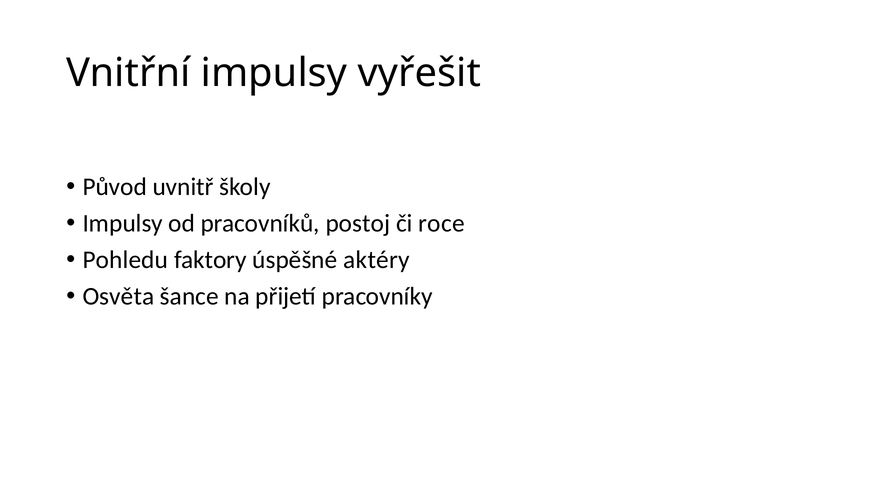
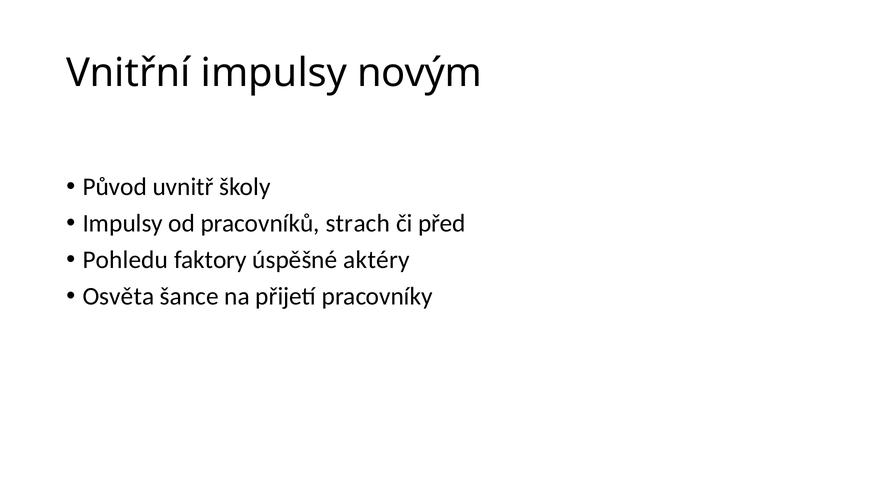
vyřešit: vyřešit -> novým
postoj: postoj -> strach
roce: roce -> před
